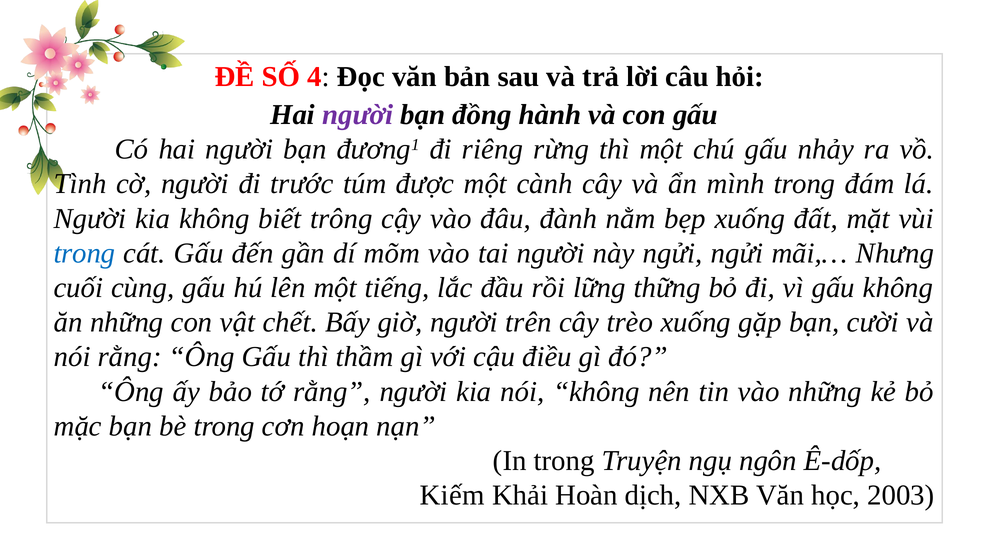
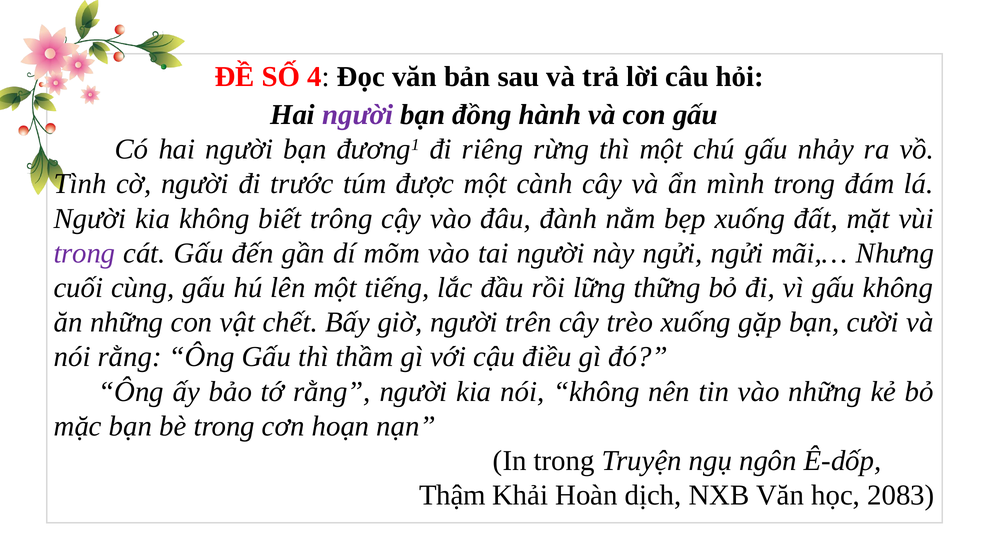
trong at (85, 253) colour: blue -> purple
Kiếm: Kiếm -> Thậm
2003: 2003 -> 2083
